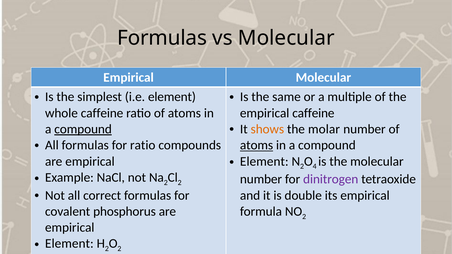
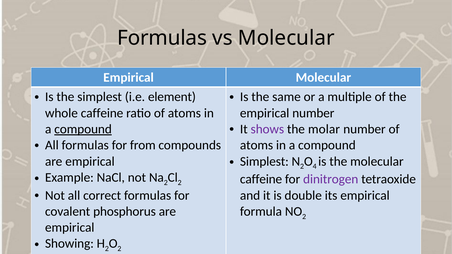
empirical caffeine: caffeine -> number
shows colour: orange -> purple
for ratio: ratio -> from
atoms at (257, 145) underline: present -> none
Element at (264, 162): Element -> Simplest
number at (261, 179): number -> caffeine
Element at (69, 244): Element -> Showing
